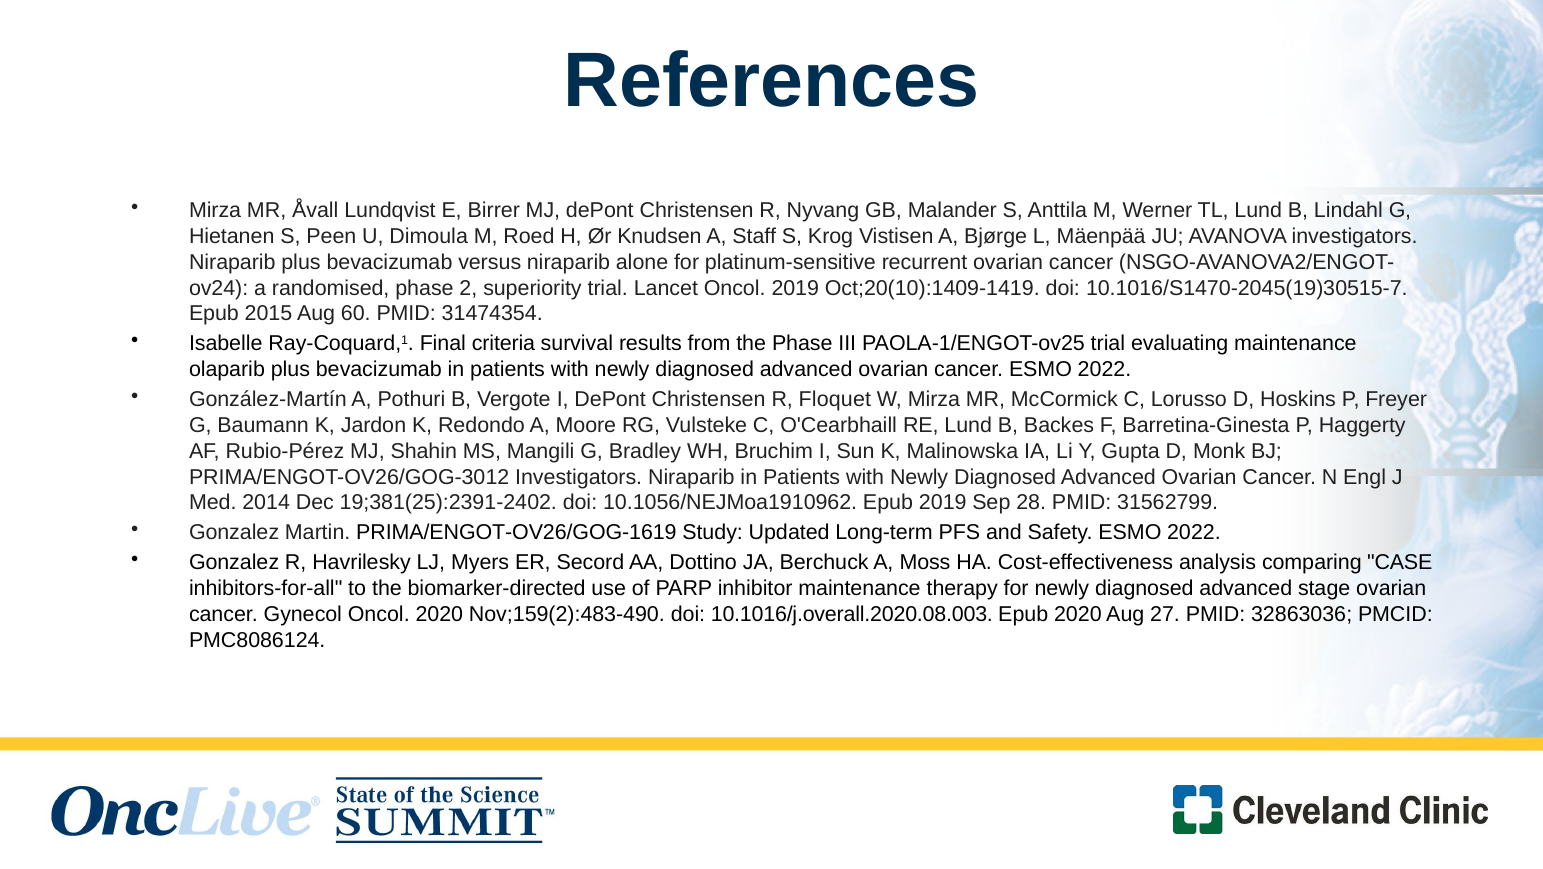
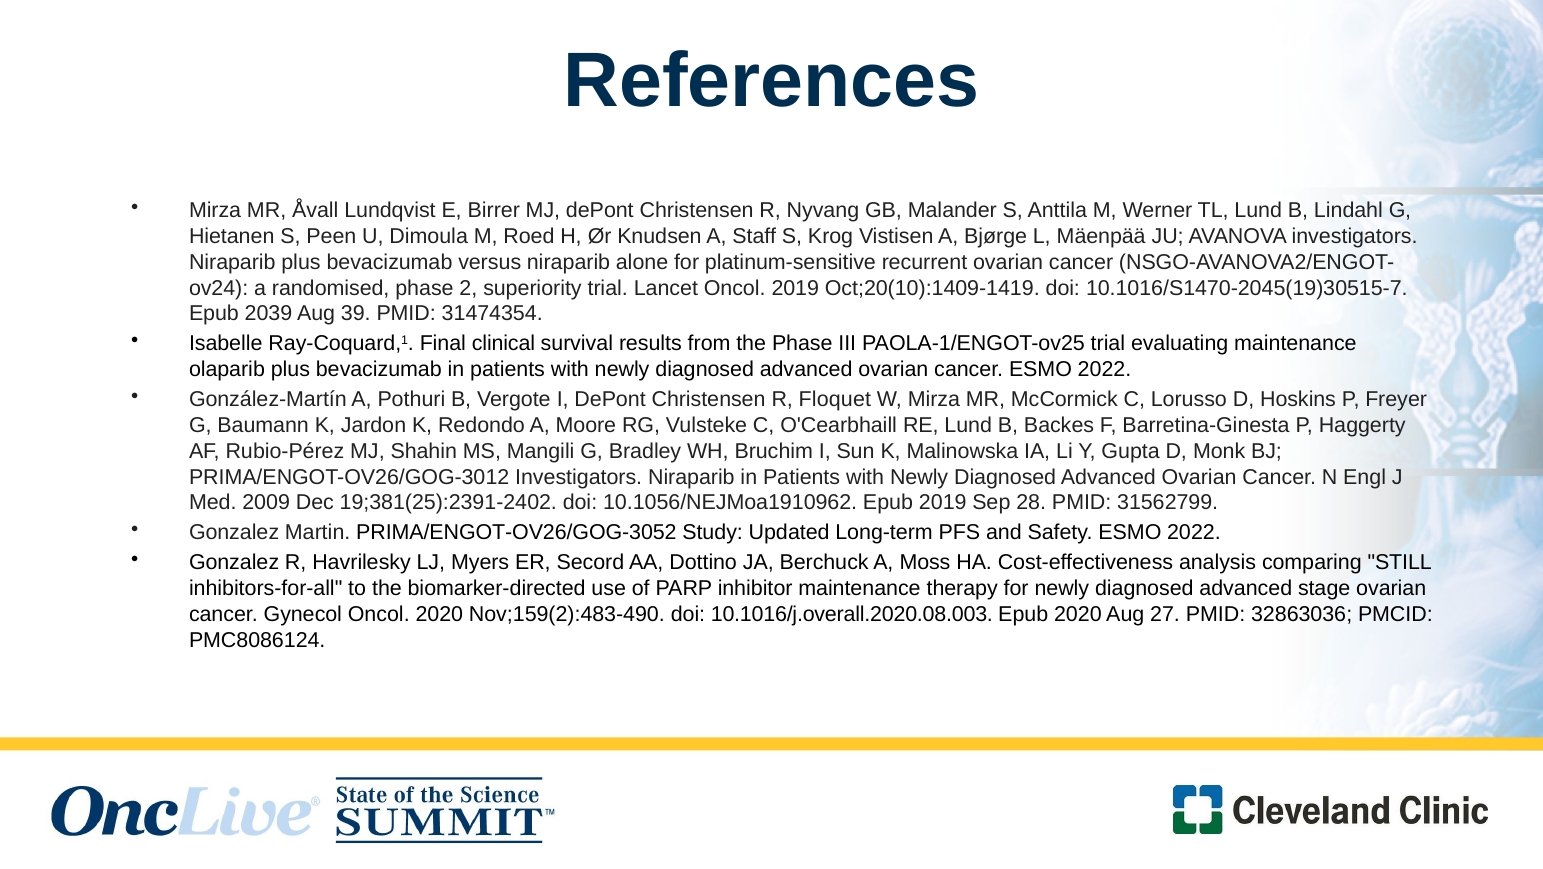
2015: 2015 -> 2039
60: 60 -> 39
criteria: criteria -> clinical
2014: 2014 -> 2009
PRIMA/ENGOT-OV26/GOG-1619: PRIMA/ENGOT-OV26/GOG-1619 -> PRIMA/ENGOT-OV26/GOG-3052
CASE: CASE -> STILL
